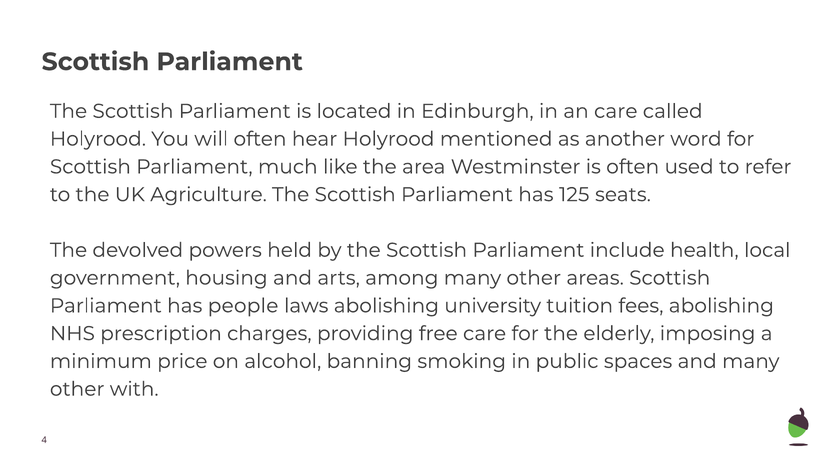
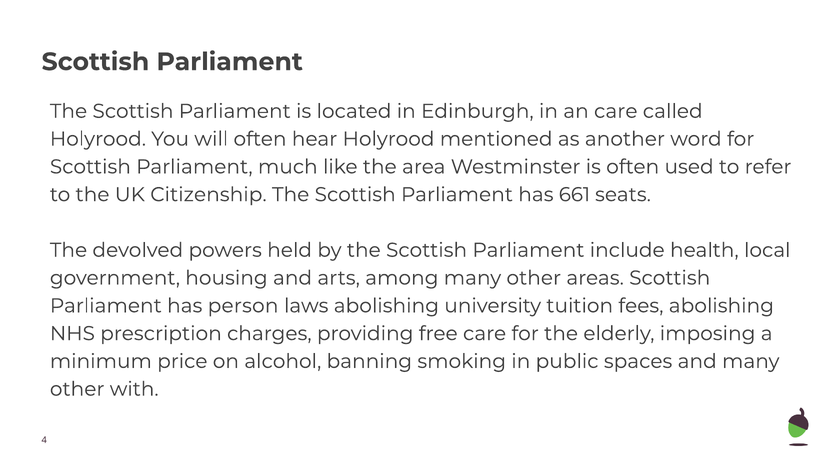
Agriculture: Agriculture -> Citizenship
125: 125 -> 661
people: people -> person
